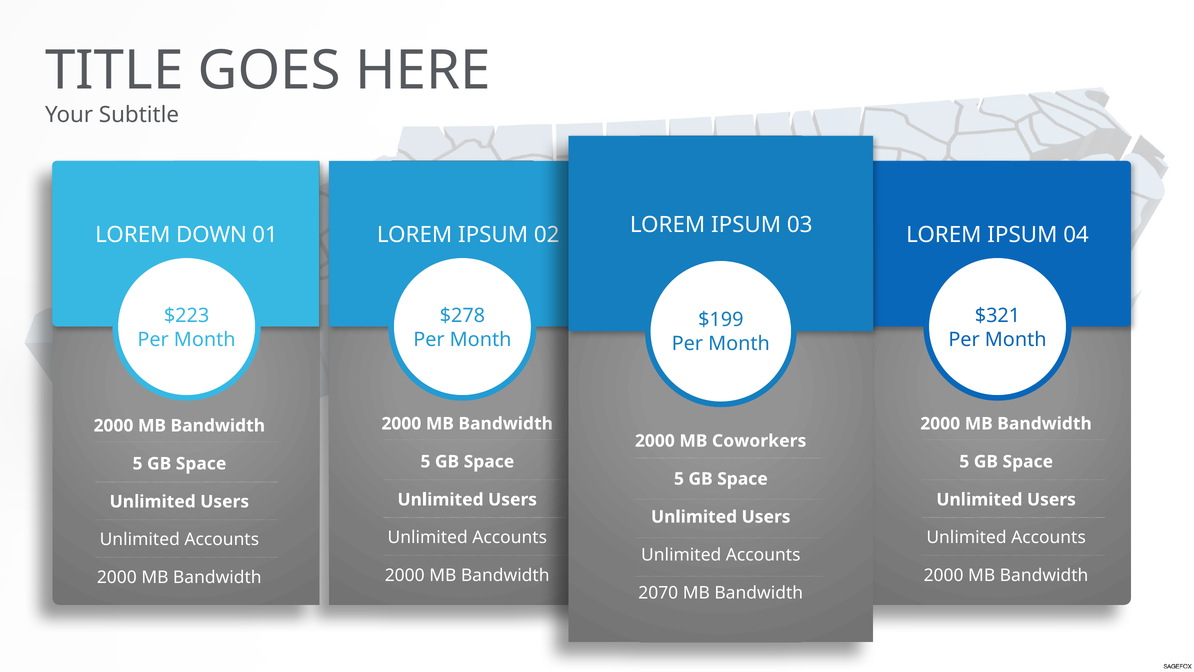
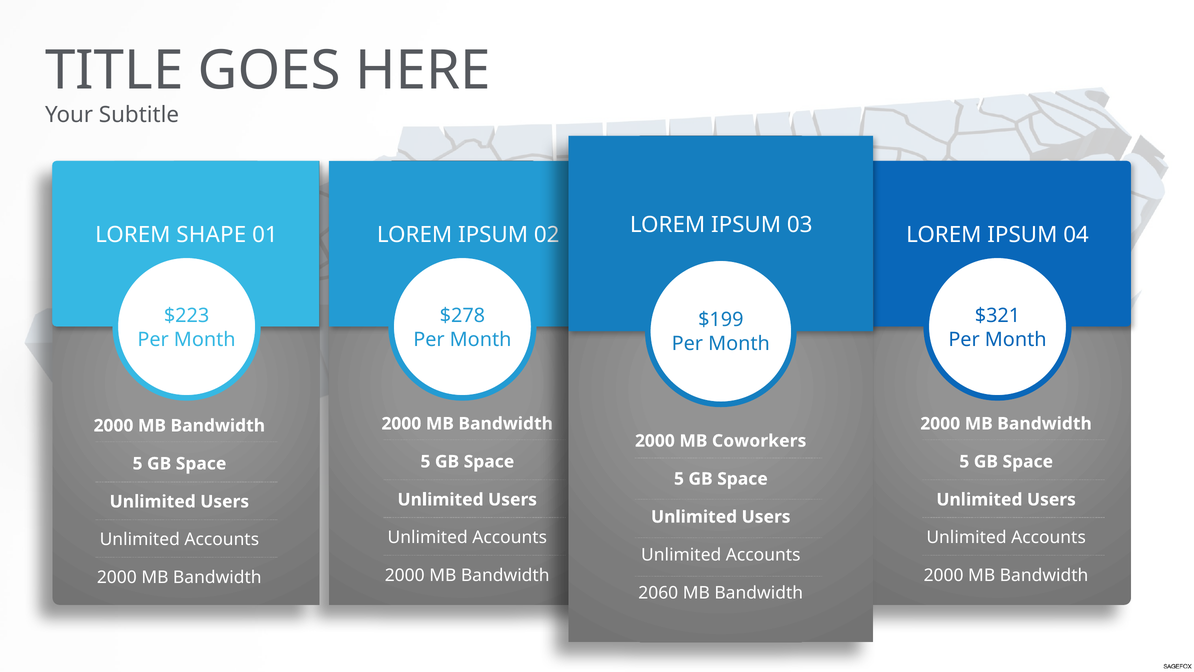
DOWN: DOWN -> SHAPE
2070: 2070 -> 2060
